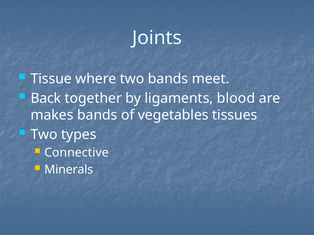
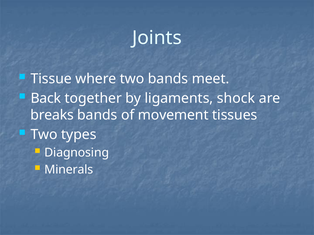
blood: blood -> shock
makes: makes -> breaks
vegetables: vegetables -> movement
Connective: Connective -> Diagnosing
